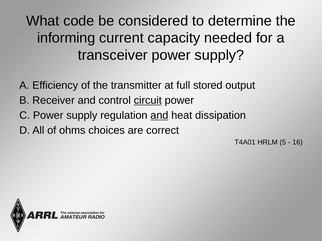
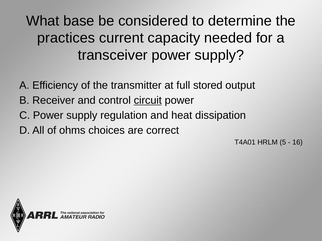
code: code -> base
informing: informing -> practices
and at (159, 116) underline: present -> none
